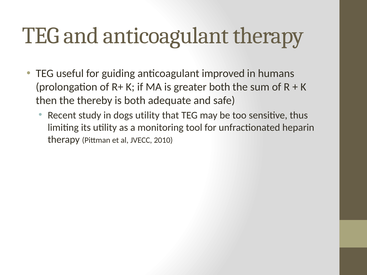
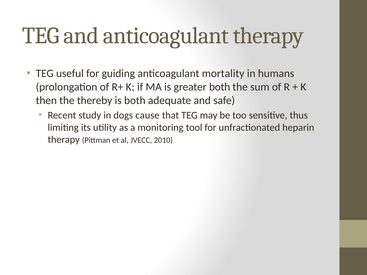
improved: improved -> mortality
dogs utility: utility -> cause
